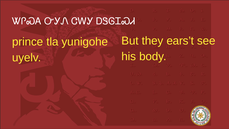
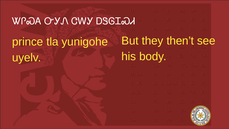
ears’t: ears’t -> then’t
